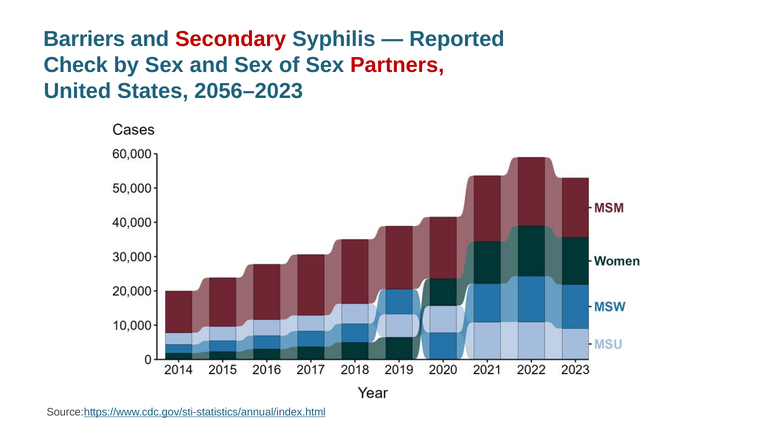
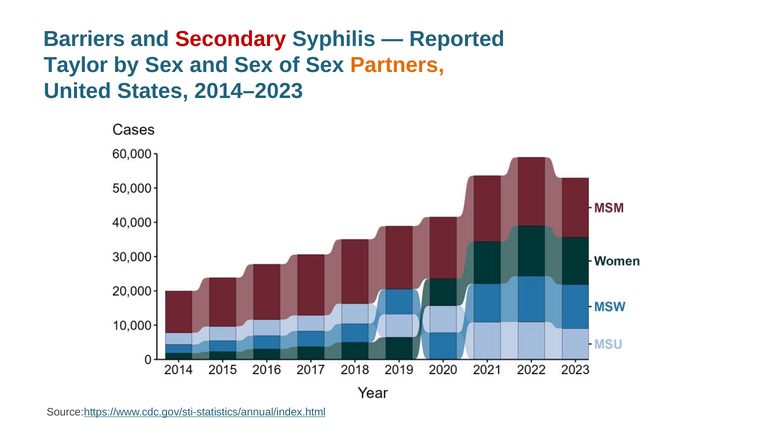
Check: Check -> Taylor
Partners colour: red -> orange
2056–2023: 2056–2023 -> 2014–2023
